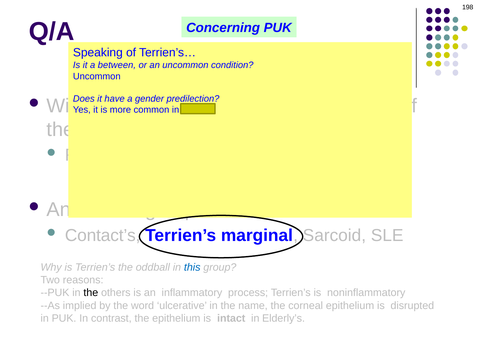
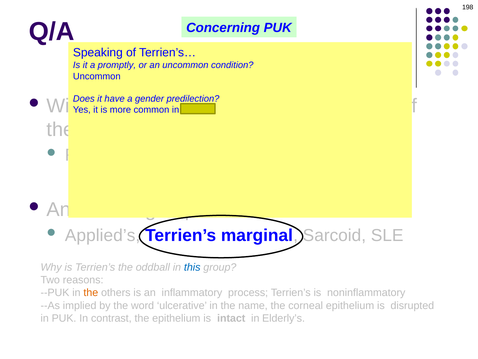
between: between -> promptly
Contact’s: Contact’s -> Applied’s
the at (91, 292) colour: black -> orange
